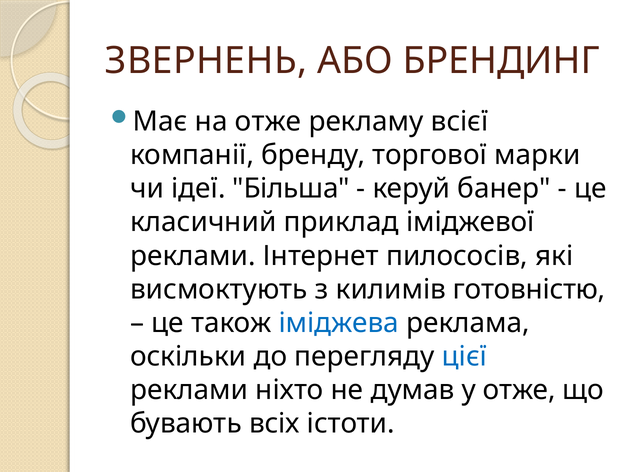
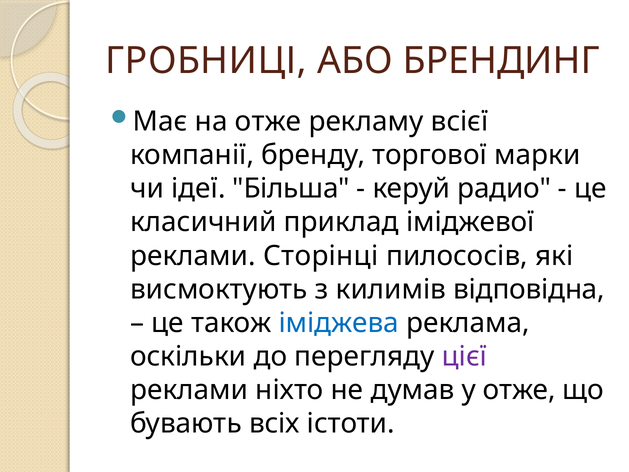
ЗВЕРНЕНЬ: ЗВЕРНЕНЬ -> ГРОБНИЦІ
банер: банер -> радио
Інтернет: Інтернет -> Сторінці
готовністю: готовністю -> відповідна
цієї colour: blue -> purple
